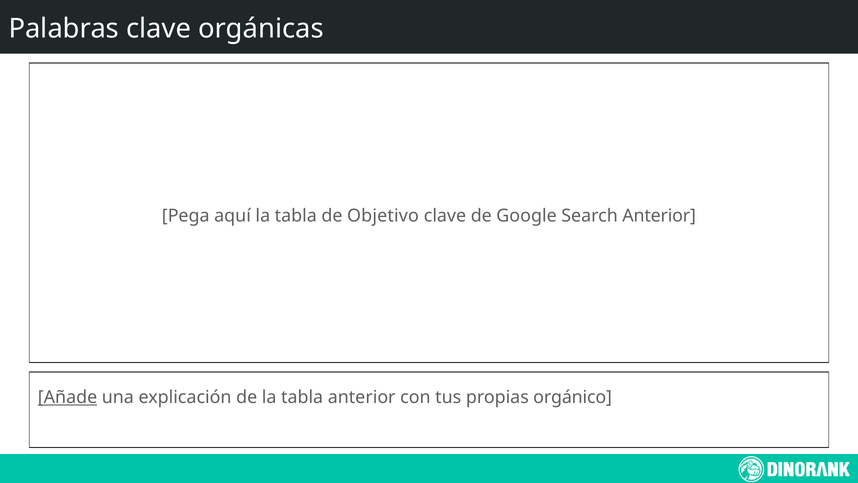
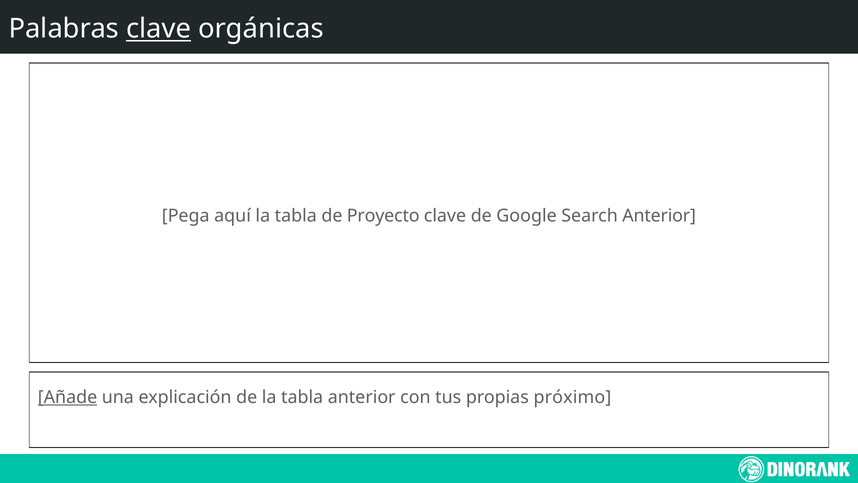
clave at (159, 29) underline: none -> present
Objetivo: Objetivo -> Proyecto
orgánico: orgánico -> próximo
